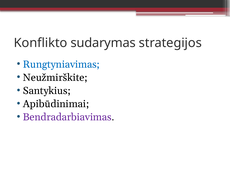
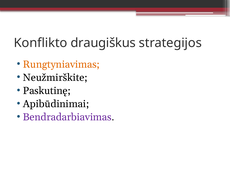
sudarymas: sudarymas -> draugiškus
Rungtyniavimas colour: blue -> orange
Santykius: Santykius -> Paskutinę
